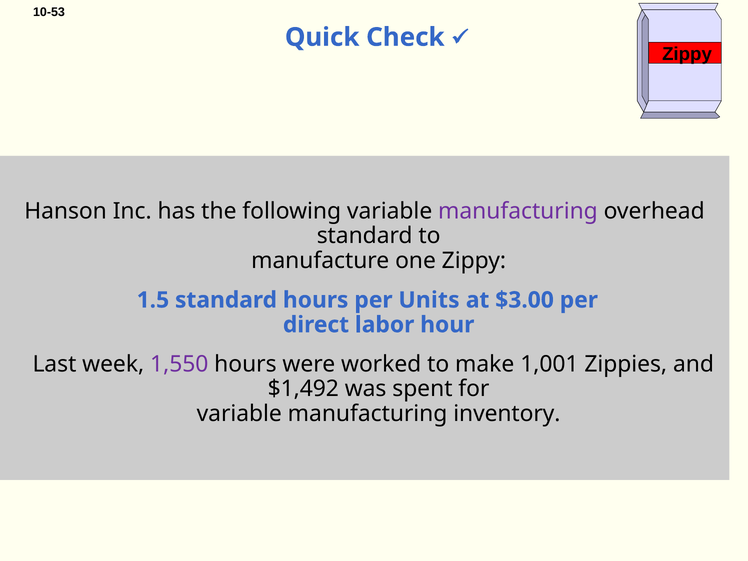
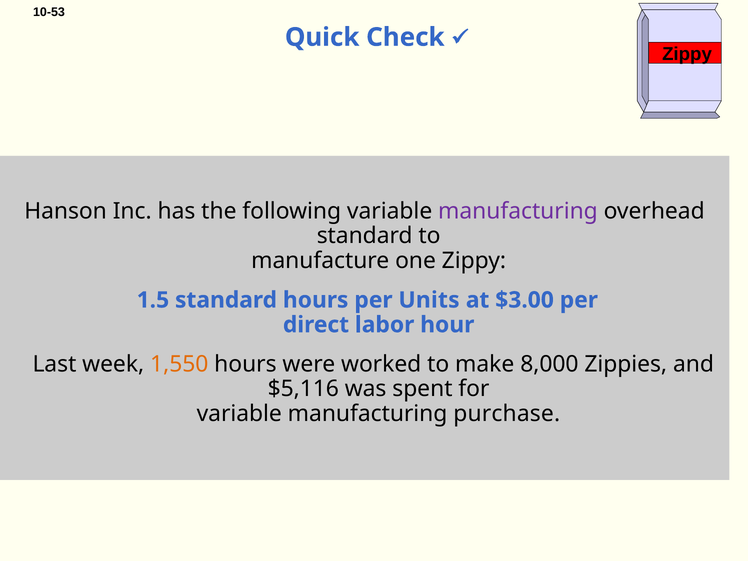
1,550 colour: purple -> orange
1,001: 1,001 -> 8,000
$1,492: $1,492 -> $5,116
inventory: inventory -> purchase
